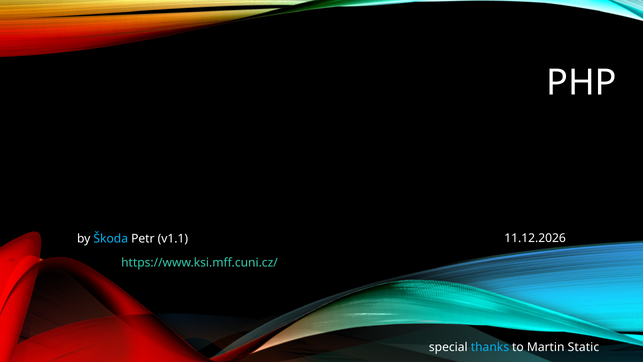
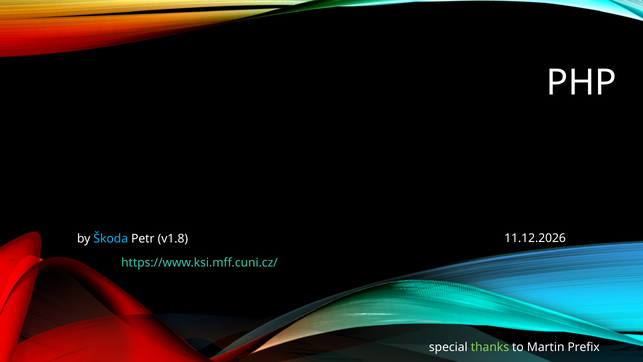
v1.1: v1.1 -> v1.8
thanks colour: light blue -> light green
Static: Static -> Prefix
